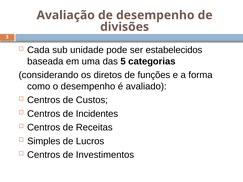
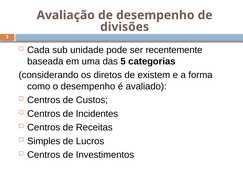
estabelecidos: estabelecidos -> recentemente
funções: funções -> existem
